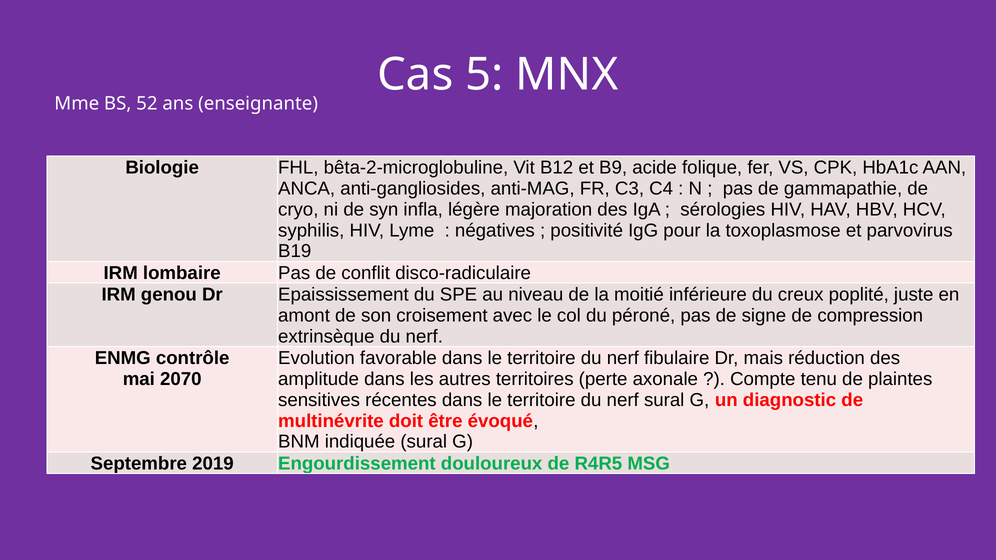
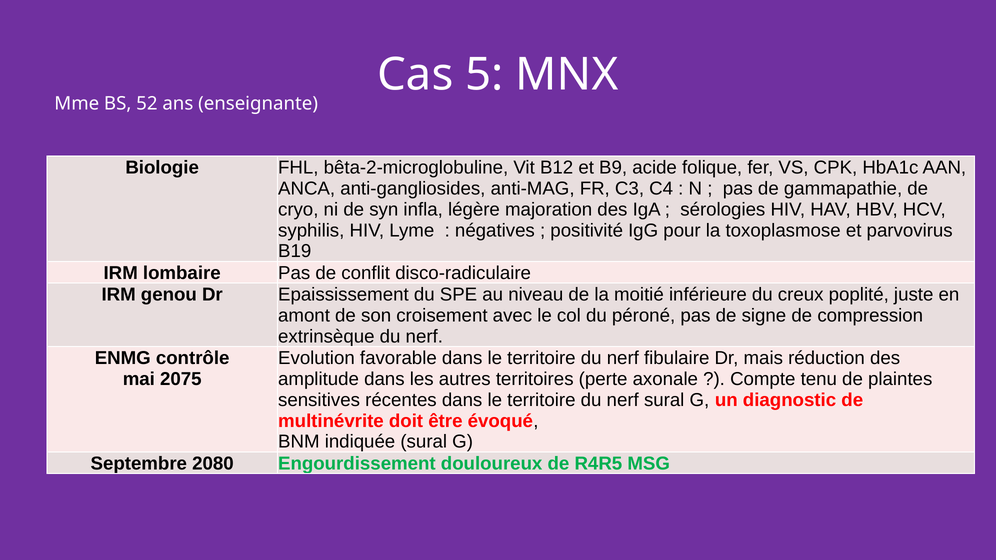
2070: 2070 -> 2075
2019: 2019 -> 2080
